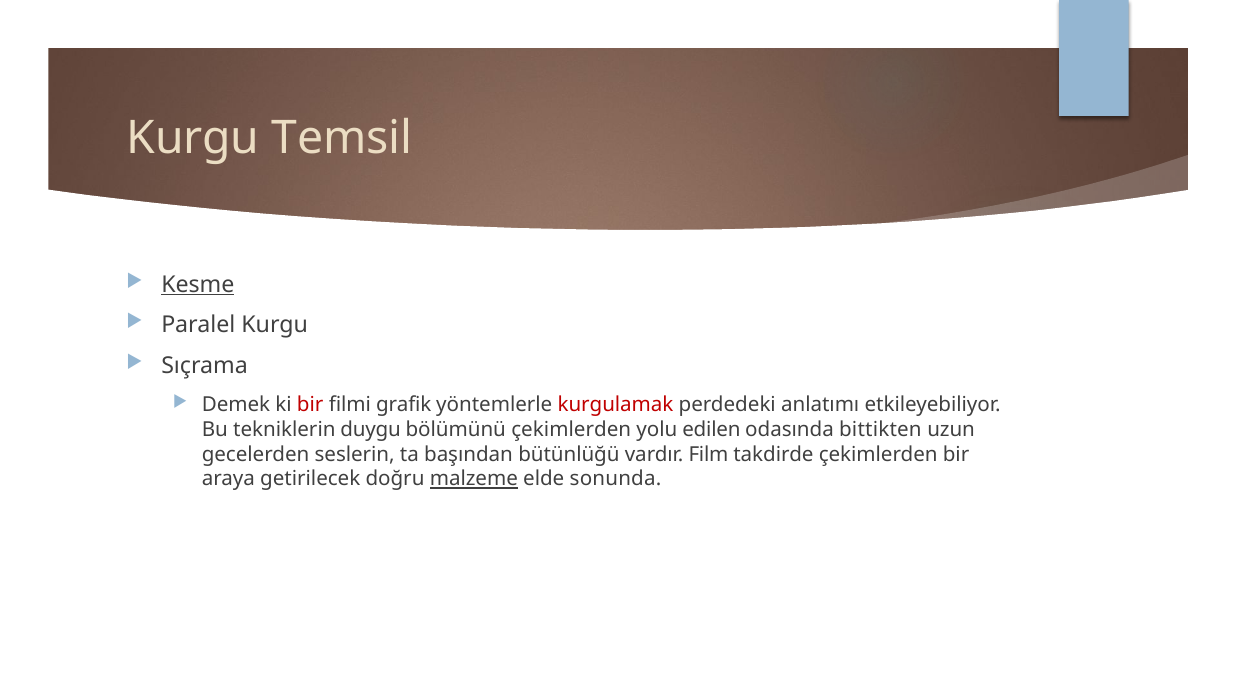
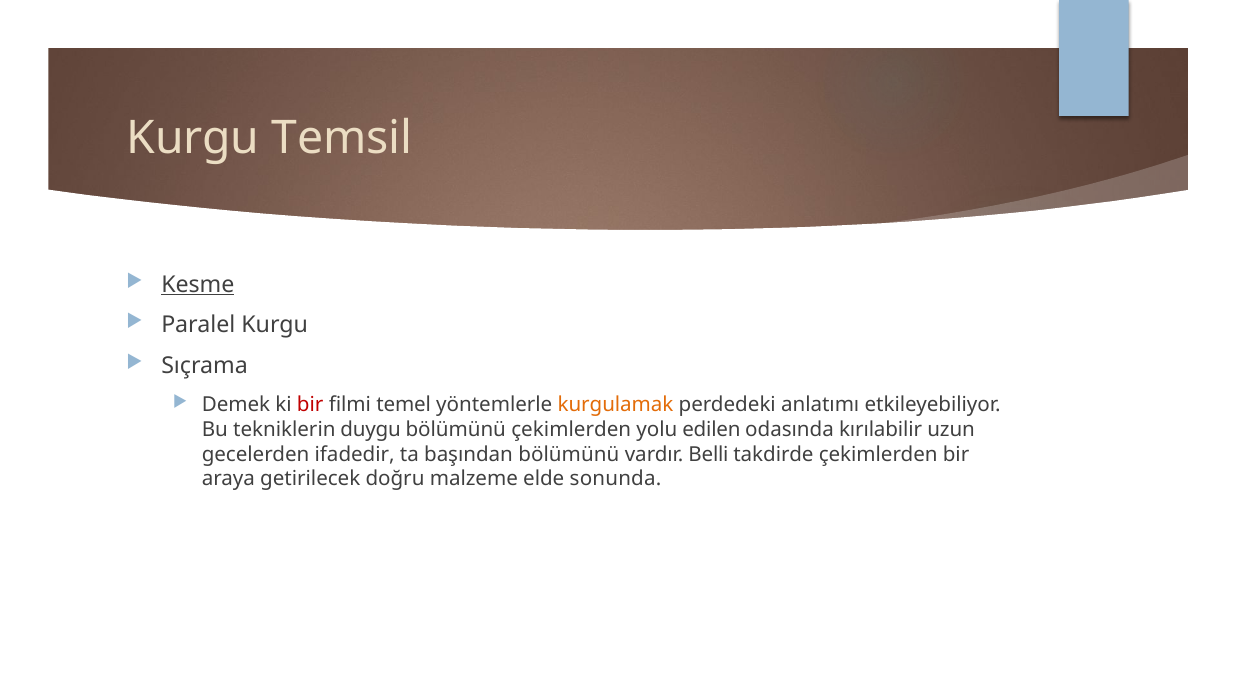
grafik: grafik -> temel
kurgulamak colour: red -> orange
bittikten: bittikten -> kırılabilir
seslerin: seslerin -> ifadedir
başından bütünlüğü: bütünlüğü -> bölümünü
Film: Film -> Belli
malzeme underline: present -> none
